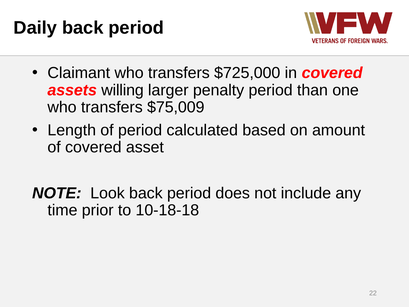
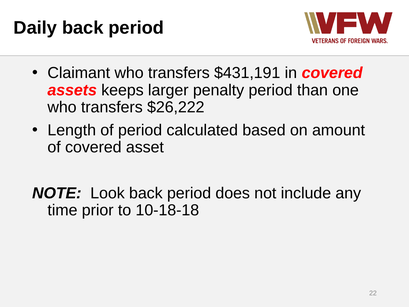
$725,000: $725,000 -> $431,191
willing: willing -> keeps
$75,009: $75,009 -> $26,222
